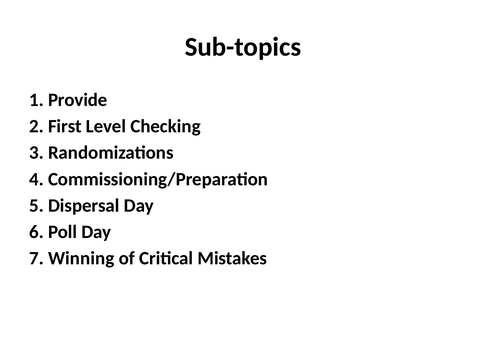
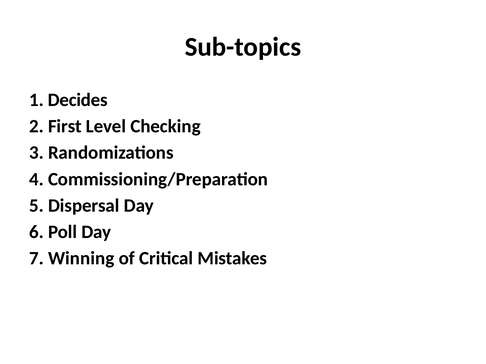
Provide: Provide -> Decides
